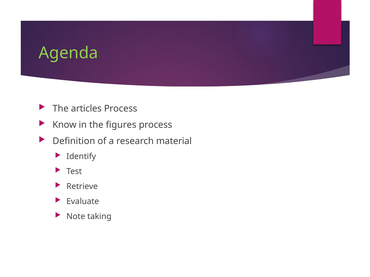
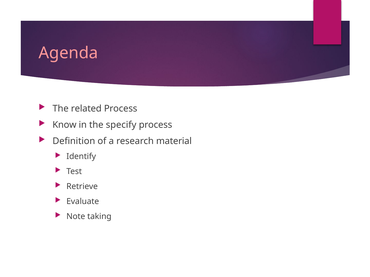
Agenda colour: light green -> pink
articles: articles -> related
figures: figures -> specify
